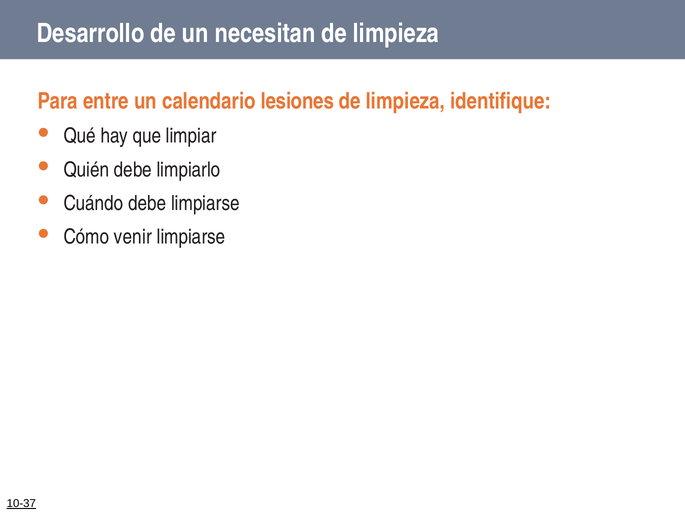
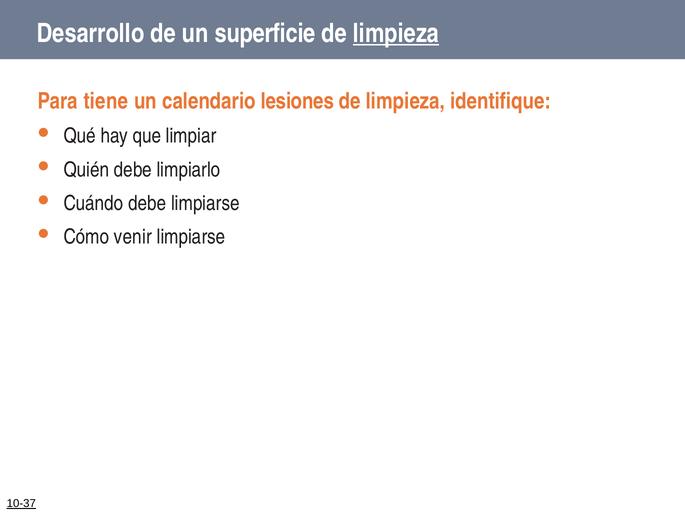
necesitan: necesitan -> superficie
limpieza at (396, 33) underline: none -> present
entre: entre -> tiene
